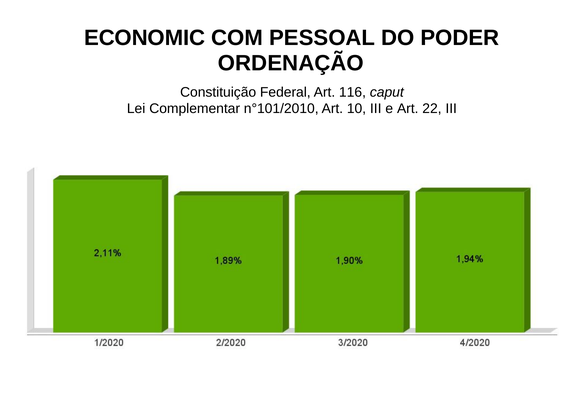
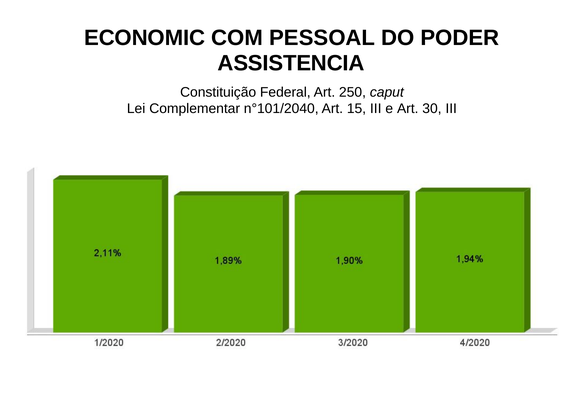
ORDENAÇÃO: ORDENAÇÃO -> ASSISTENCIA
116: 116 -> 250
n°101/2010: n°101/2010 -> n°101/2040
10: 10 -> 15
22: 22 -> 30
